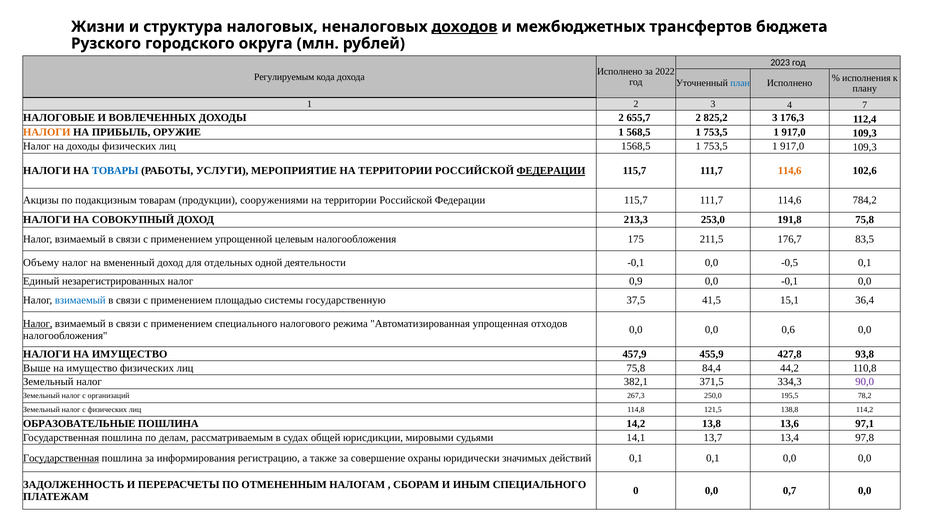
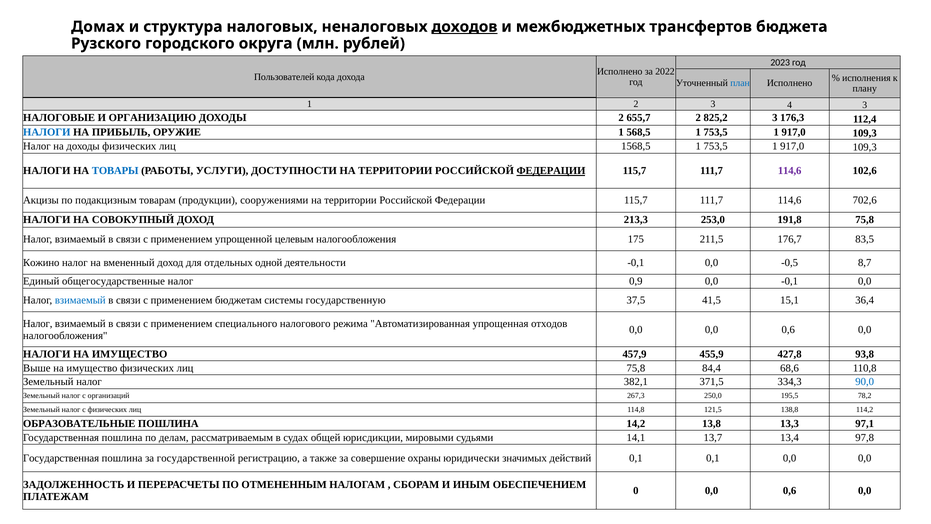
Жизни: Жизни -> Домах
Регулируемым: Регулируемым -> Пользователей
4 7: 7 -> 3
ВОВЛЕЧЕННЫХ: ВОВЛЕЧЕННЫХ -> ОРГАНИЗАЦИЮ
НАЛОГИ at (47, 132) colour: orange -> blue
МЕРОПРИЯТИЕ: МЕРОПРИЯТИЕ -> ДОСТУПНОСТИ
114,6 at (790, 171) colour: orange -> purple
784,2: 784,2 -> 702,6
Объему: Объему -> Кожино
-0,5 0,1: 0,1 -> 8,7
незарегистрированных: незарегистрированных -> общегосударственные
площадью: площадью -> бюджетам
Налог at (38, 323) underline: present -> none
44,2: 44,2 -> 68,6
90,0 colour: purple -> blue
13,6: 13,6 -> 13,3
Государственная at (61, 458) underline: present -> none
информирования: информирования -> государственной
ИНЫМ СПЕЦИАЛЬНОГО: СПЕЦИАЛЬНОГО -> ОБЕСПЕЧЕНИЕМ
0 0,0 0,7: 0,7 -> 0,6
